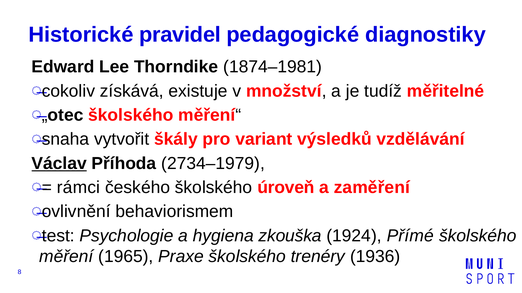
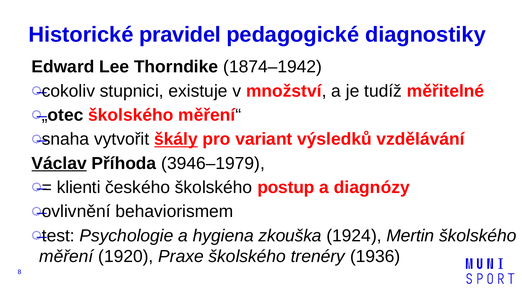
1874–1981: 1874–1981 -> 1874–1942
získává: získává -> stupnici
škály underline: none -> present
2734–1979: 2734–1979 -> 3946–1979
rámci: rámci -> klienti
úroveň: úroveň -> postup
zaměření: zaměření -> diagnózy
Přímé: Přímé -> Mertin
1965: 1965 -> 1920
